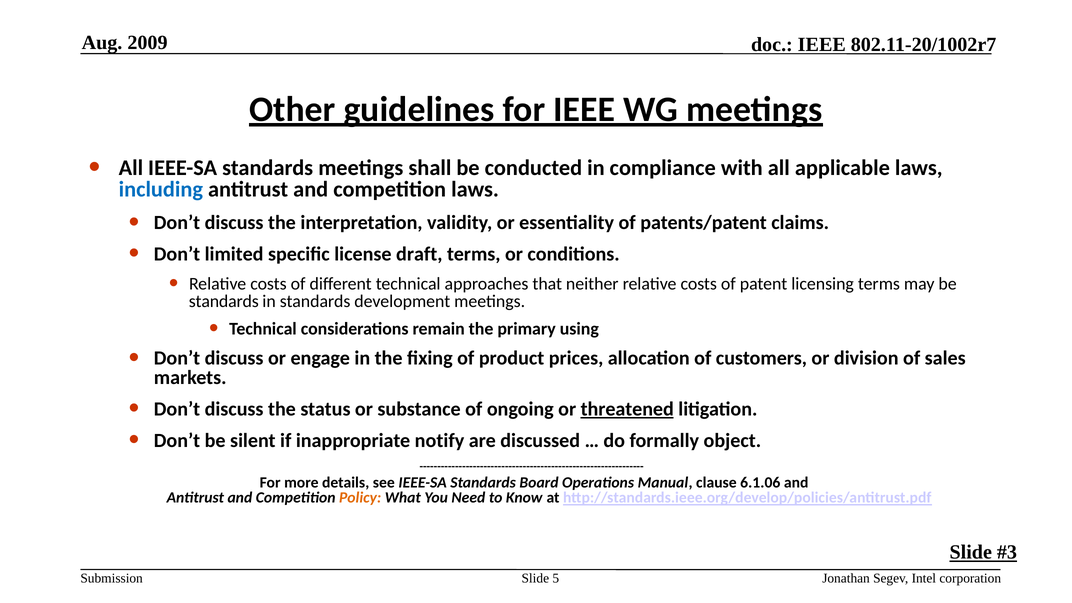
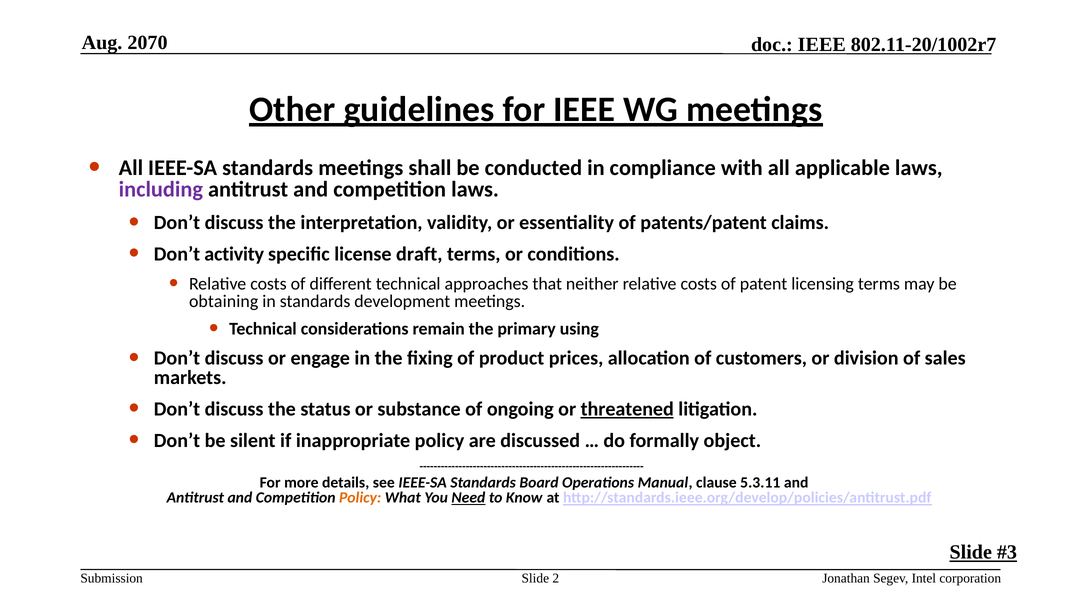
2009: 2009 -> 2070
including colour: blue -> purple
limited: limited -> activity
standards at (224, 301): standards -> obtaining
inappropriate notify: notify -> policy
6.1.06: 6.1.06 -> 5.3.11
Need underline: none -> present
5: 5 -> 2
